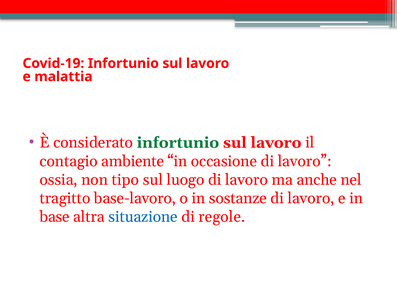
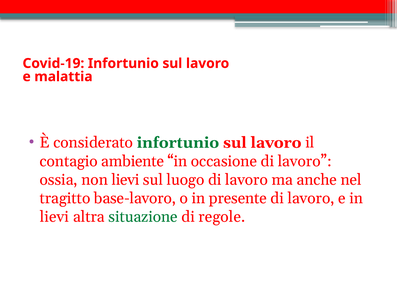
non tipo: tipo -> lievi
sostanze: sostanze -> presente
base at (55, 216): base -> lievi
situazione colour: blue -> green
